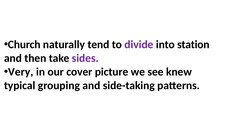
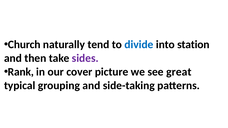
divide colour: purple -> blue
Very: Very -> Rank
knew: knew -> great
